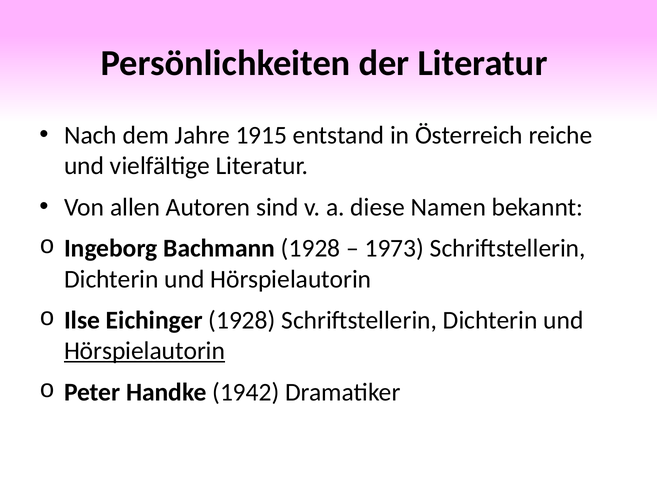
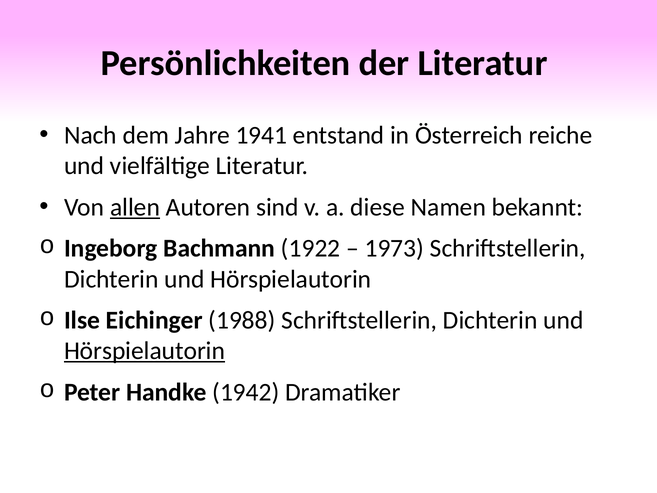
1915: 1915 -> 1941
allen underline: none -> present
Bachmann 1928: 1928 -> 1922
Eichinger 1928: 1928 -> 1988
